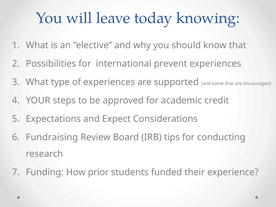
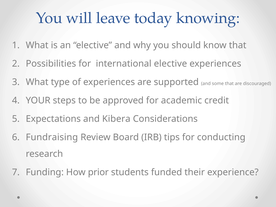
international prevent: prevent -> elective
Expect: Expect -> Kibera
